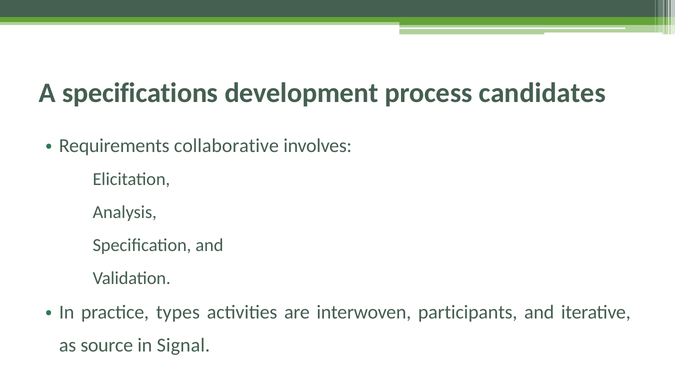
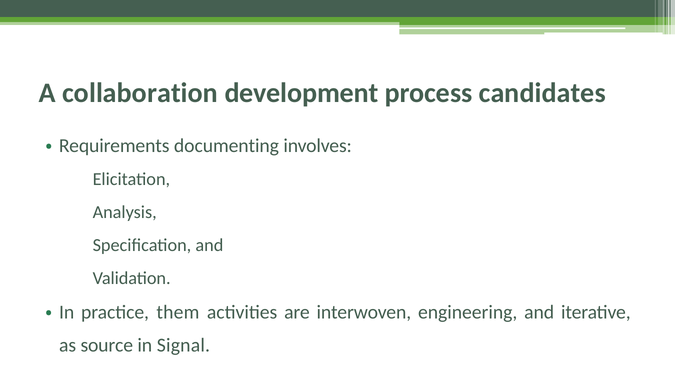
specifications: specifications -> collaboration
collaborative: collaborative -> documenting
types: types -> them
participants: participants -> engineering
